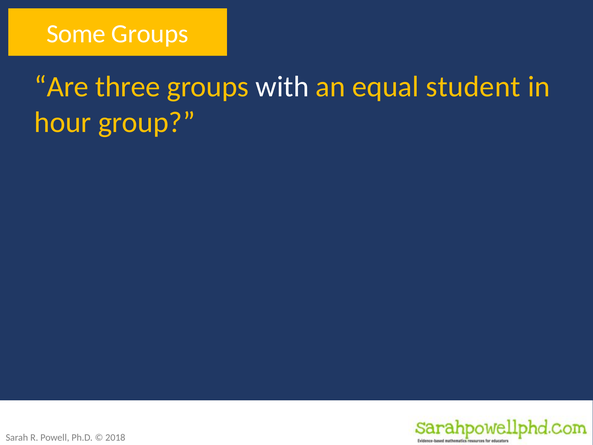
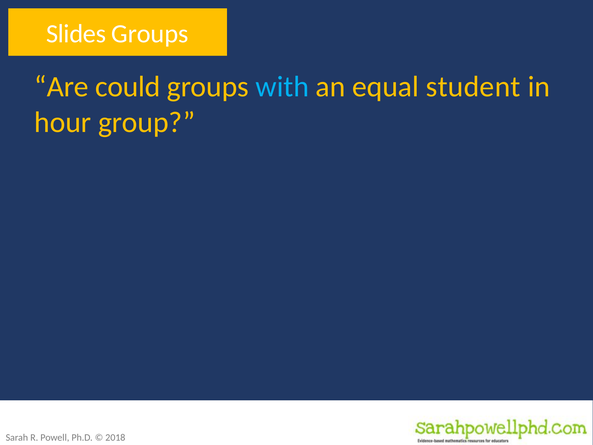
Some: Some -> Slides
three: three -> could
with colour: white -> light blue
